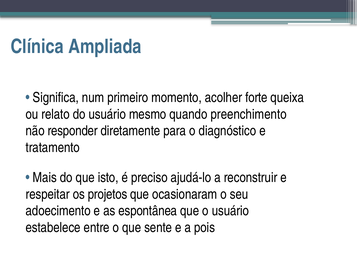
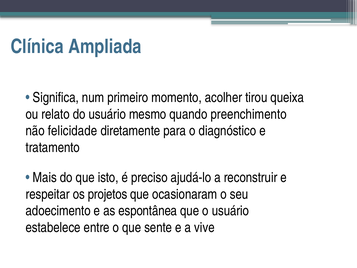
forte: forte -> tirou
responder: responder -> felicidade
pois: pois -> vive
